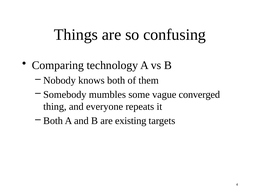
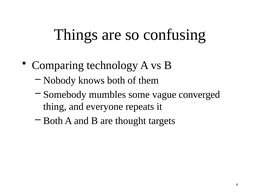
existing: existing -> thought
